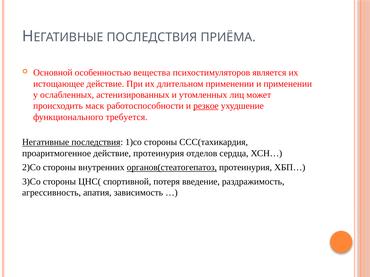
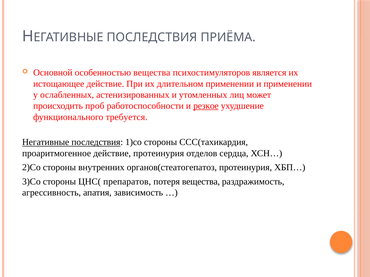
маск: маск -> проб
органов(стеатогепатоз underline: present -> none
спортивной: спортивной -> препаратов
потеря введение: введение -> вещества
